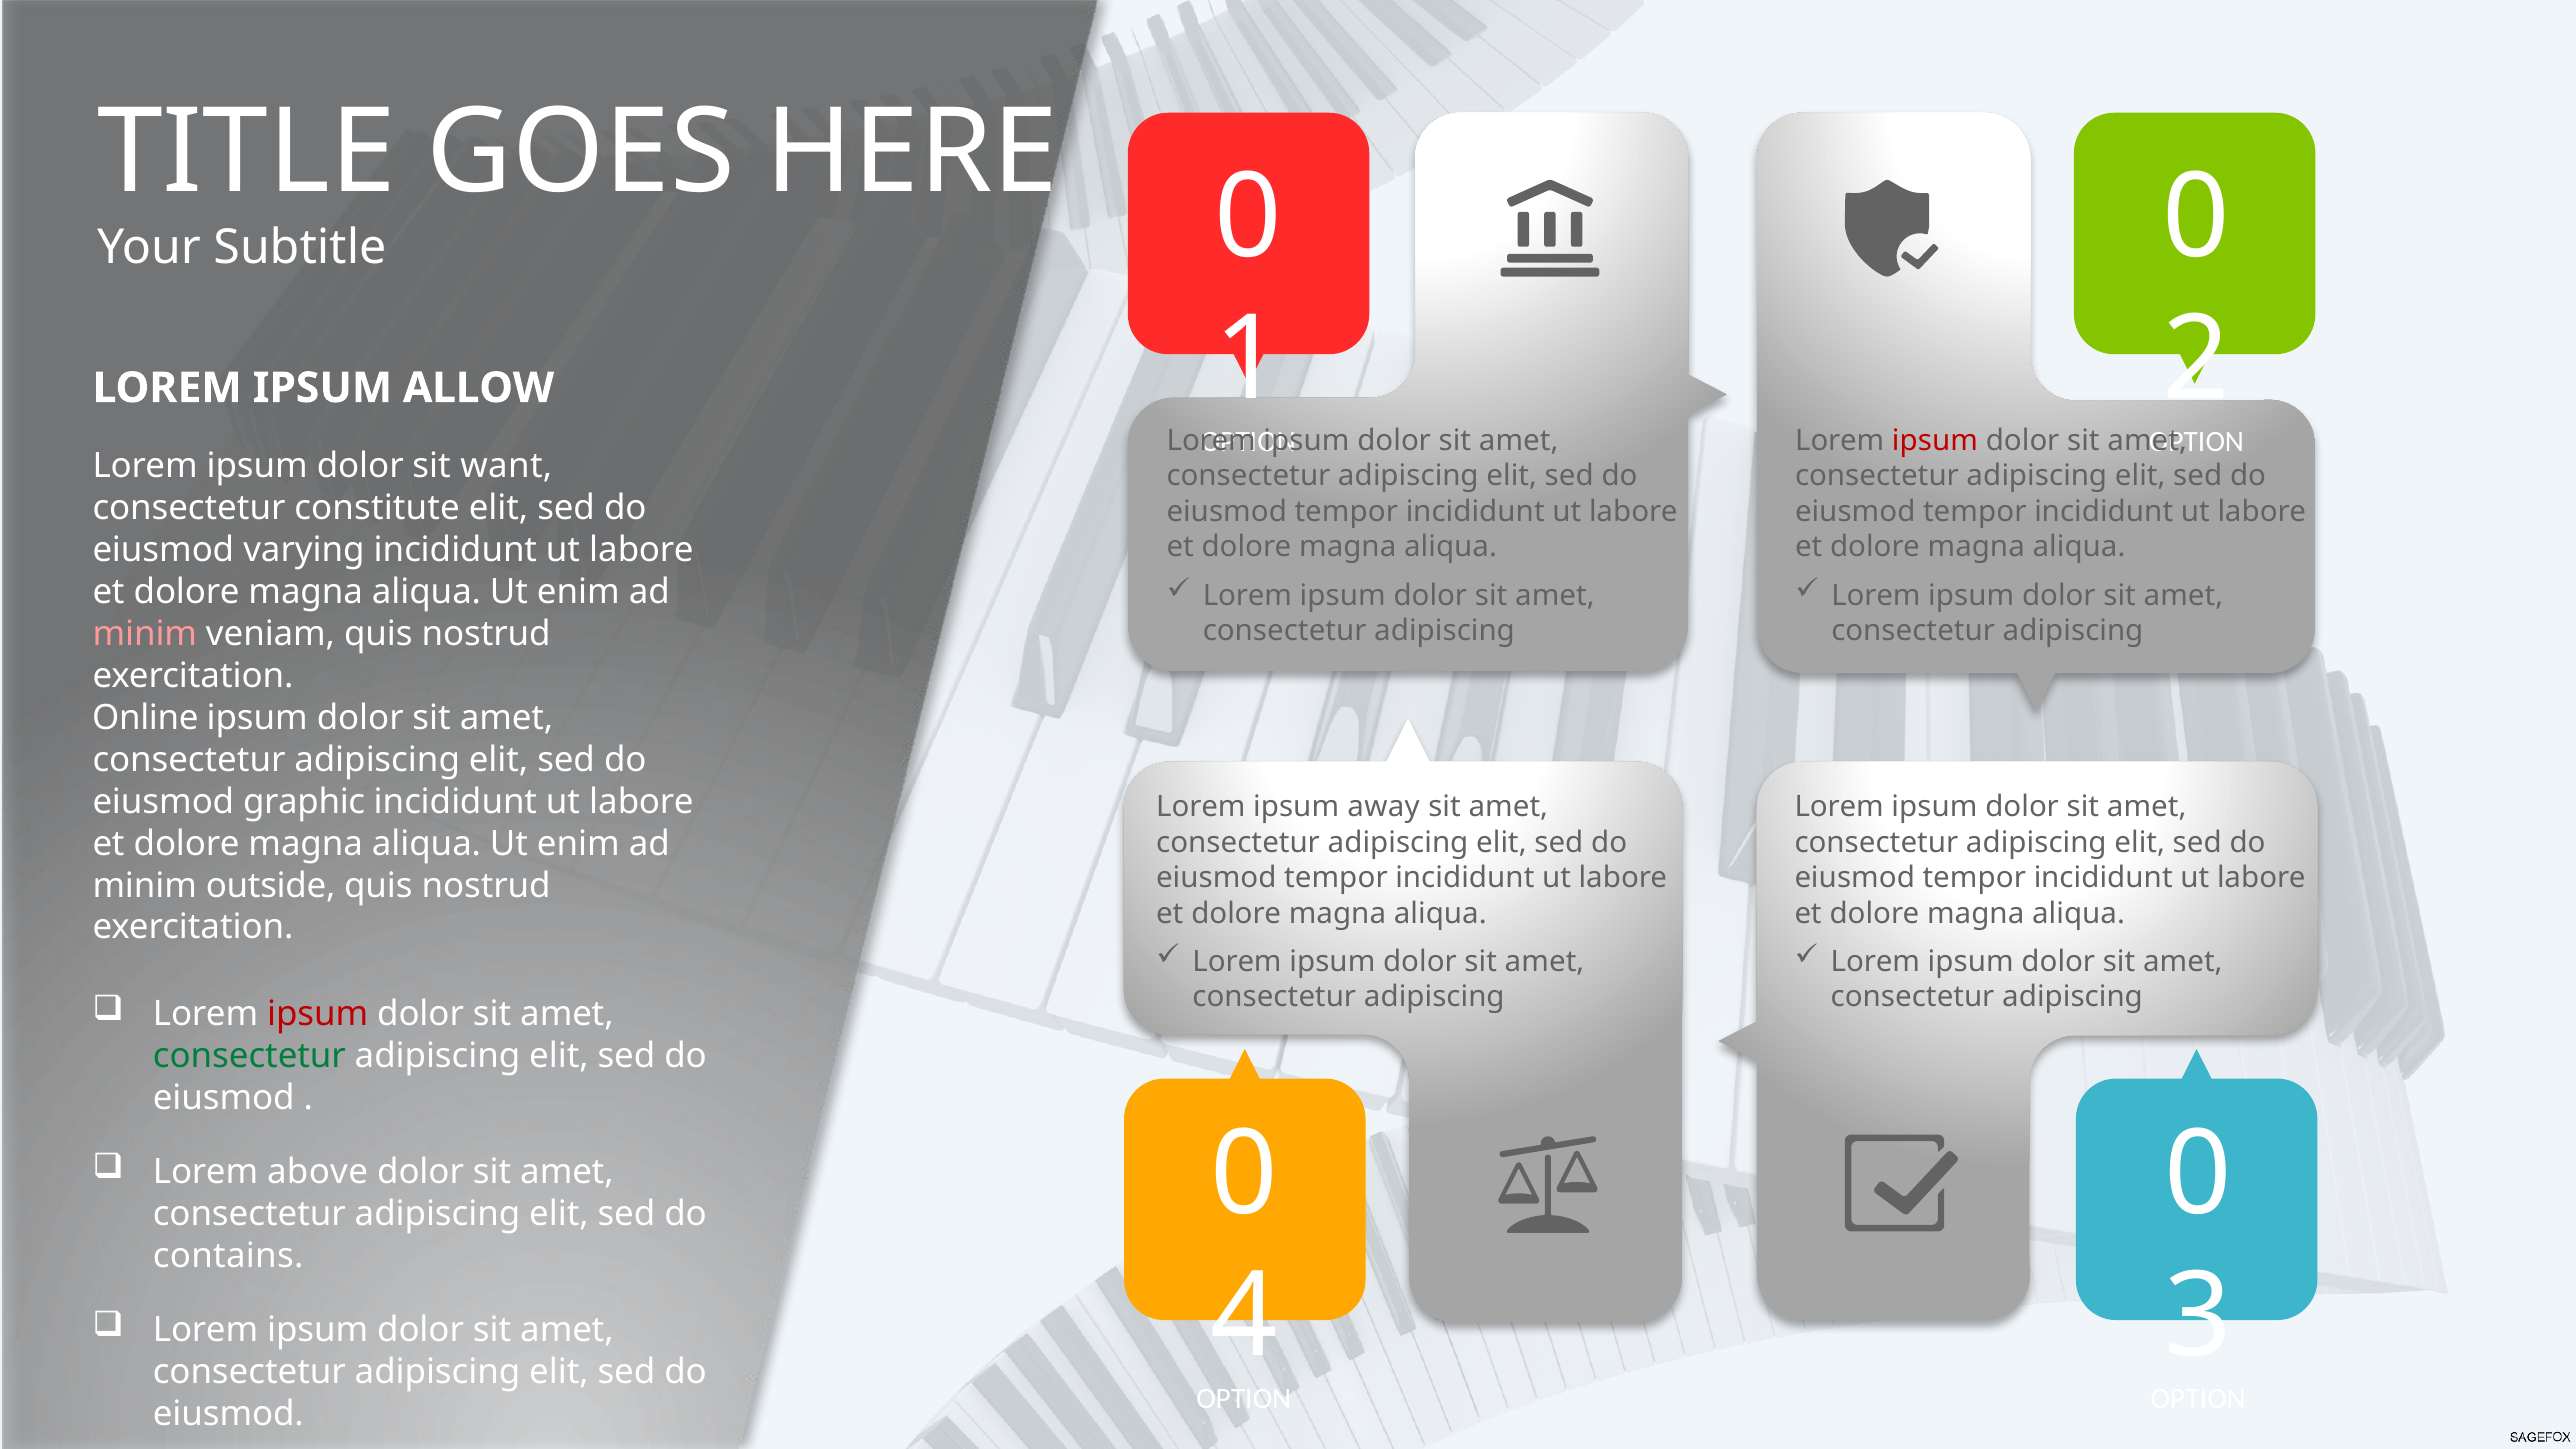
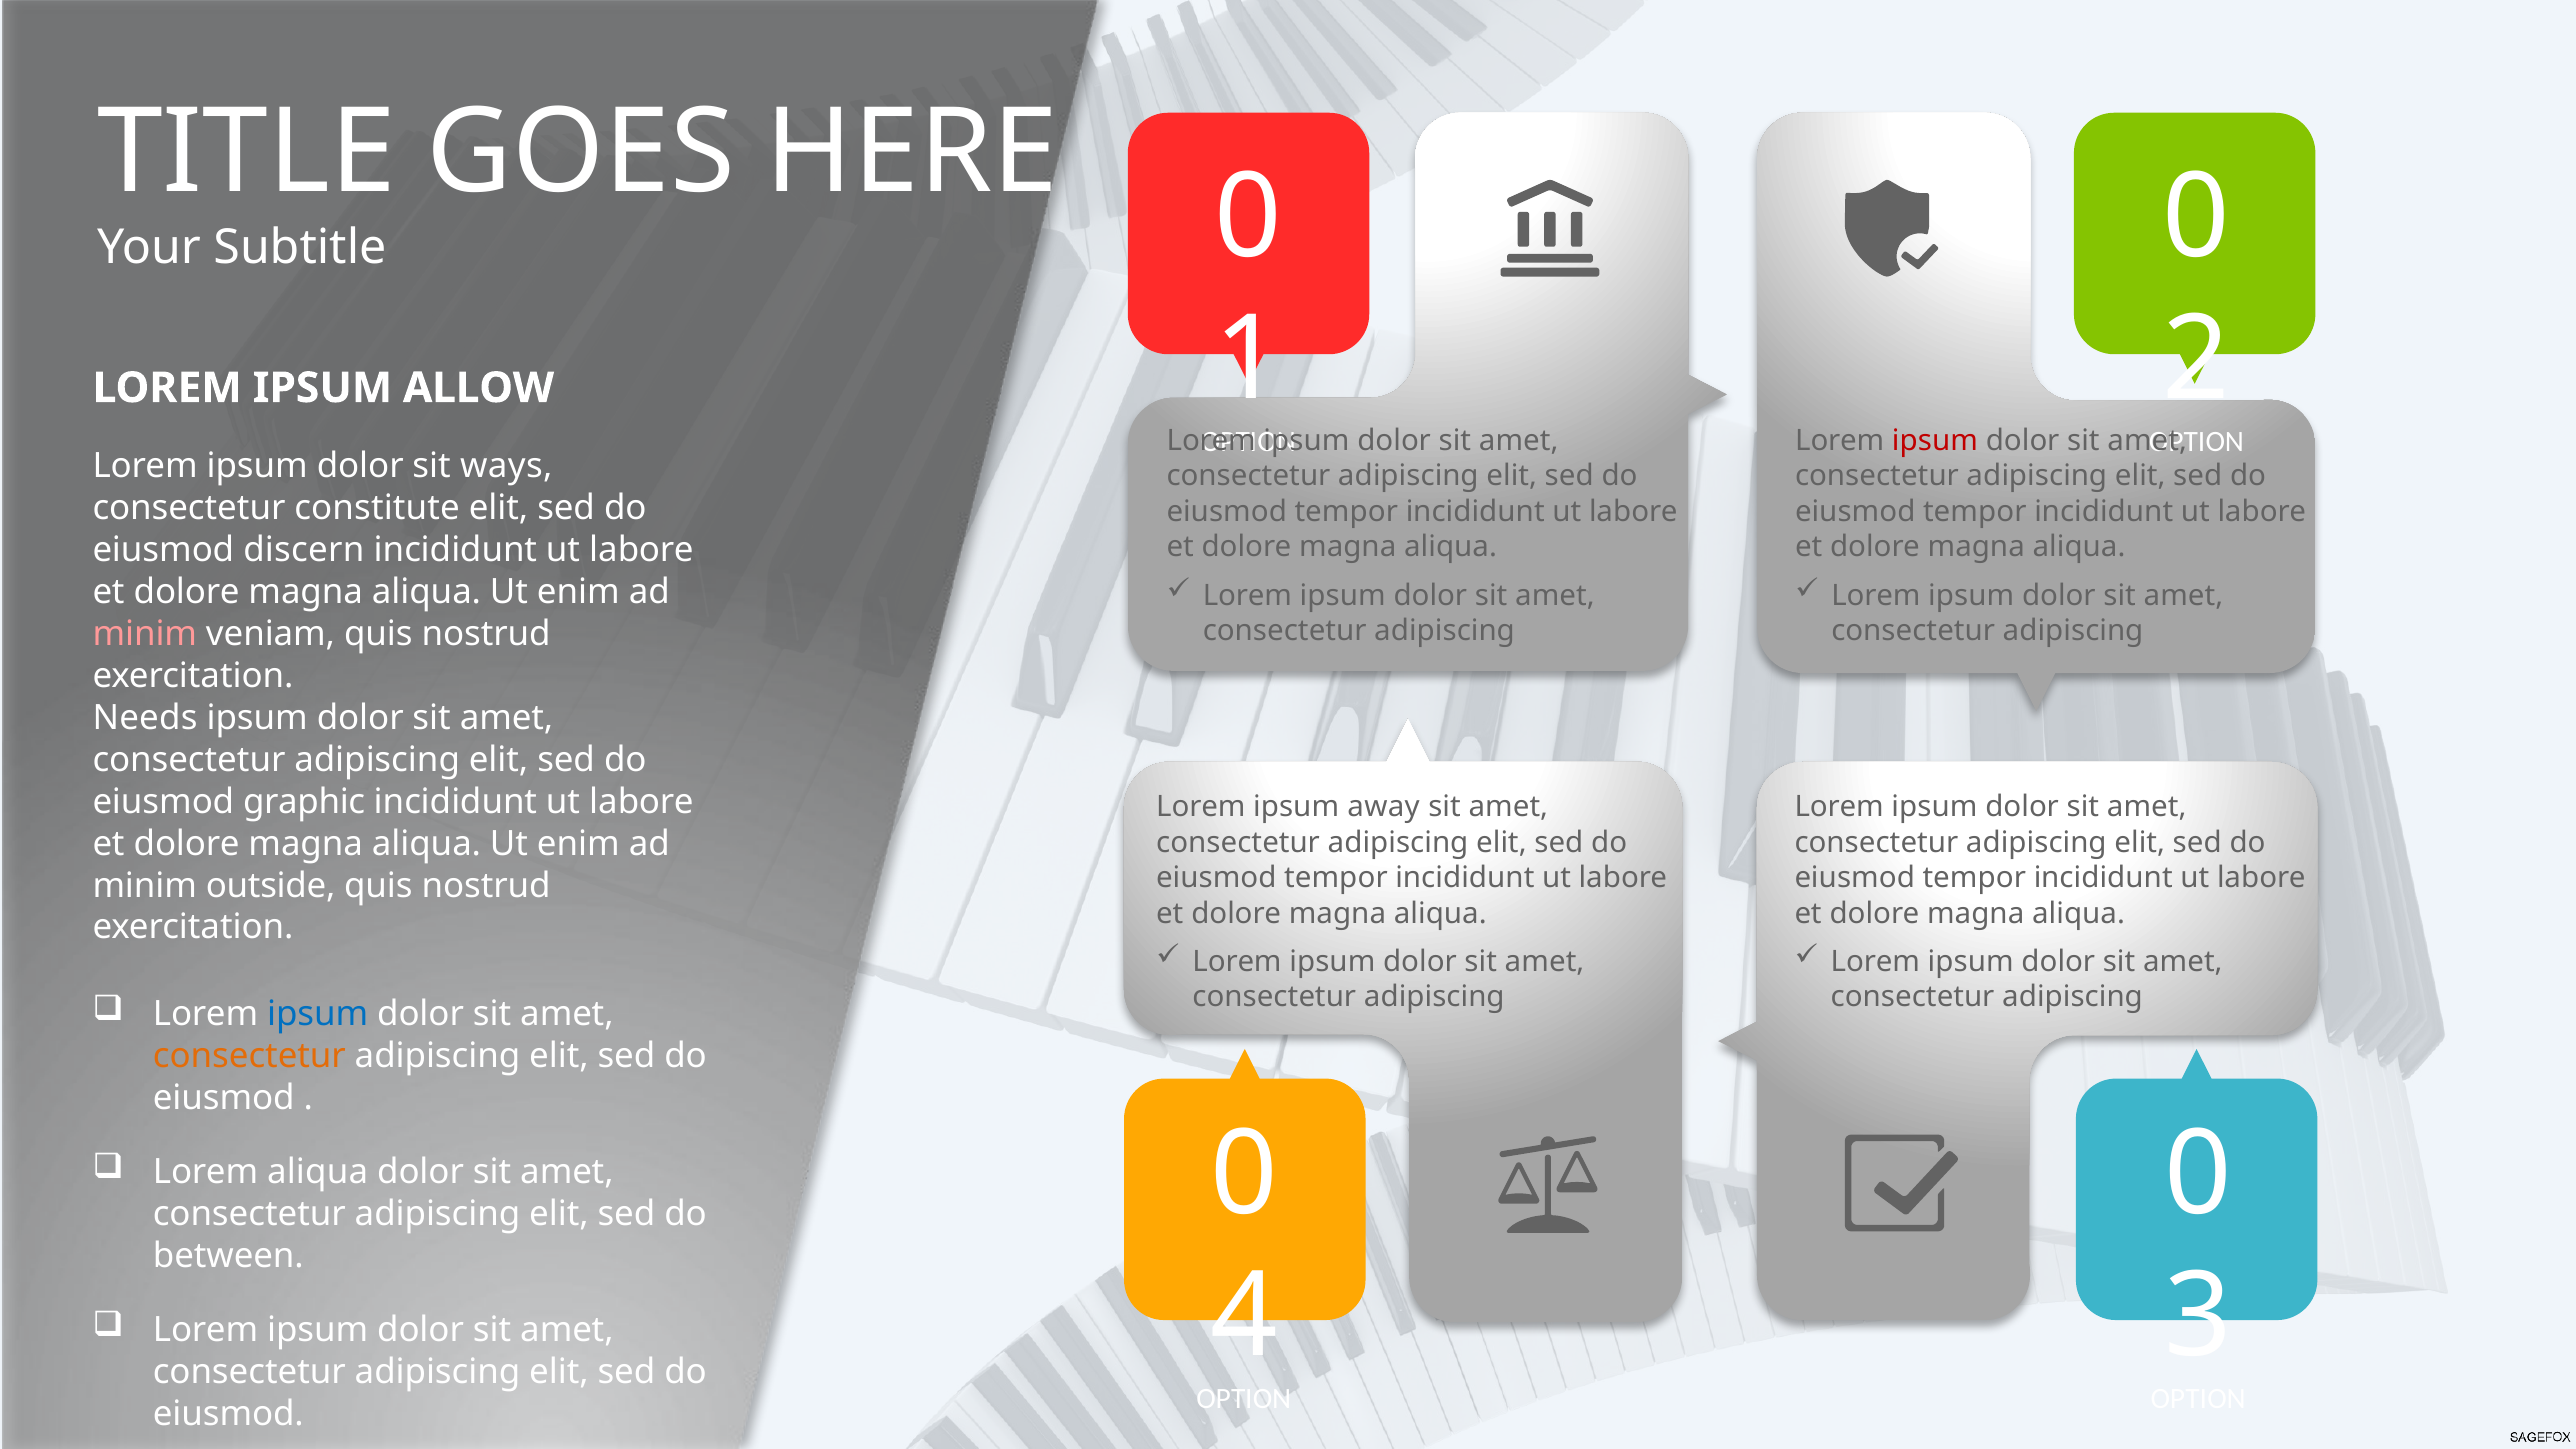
want: want -> ways
varying: varying -> discern
Online: Online -> Needs
ipsum at (318, 1014) colour: red -> blue
consectetur at (249, 1056) colour: green -> orange
Lorem above: above -> aliqua
contains: contains -> between
